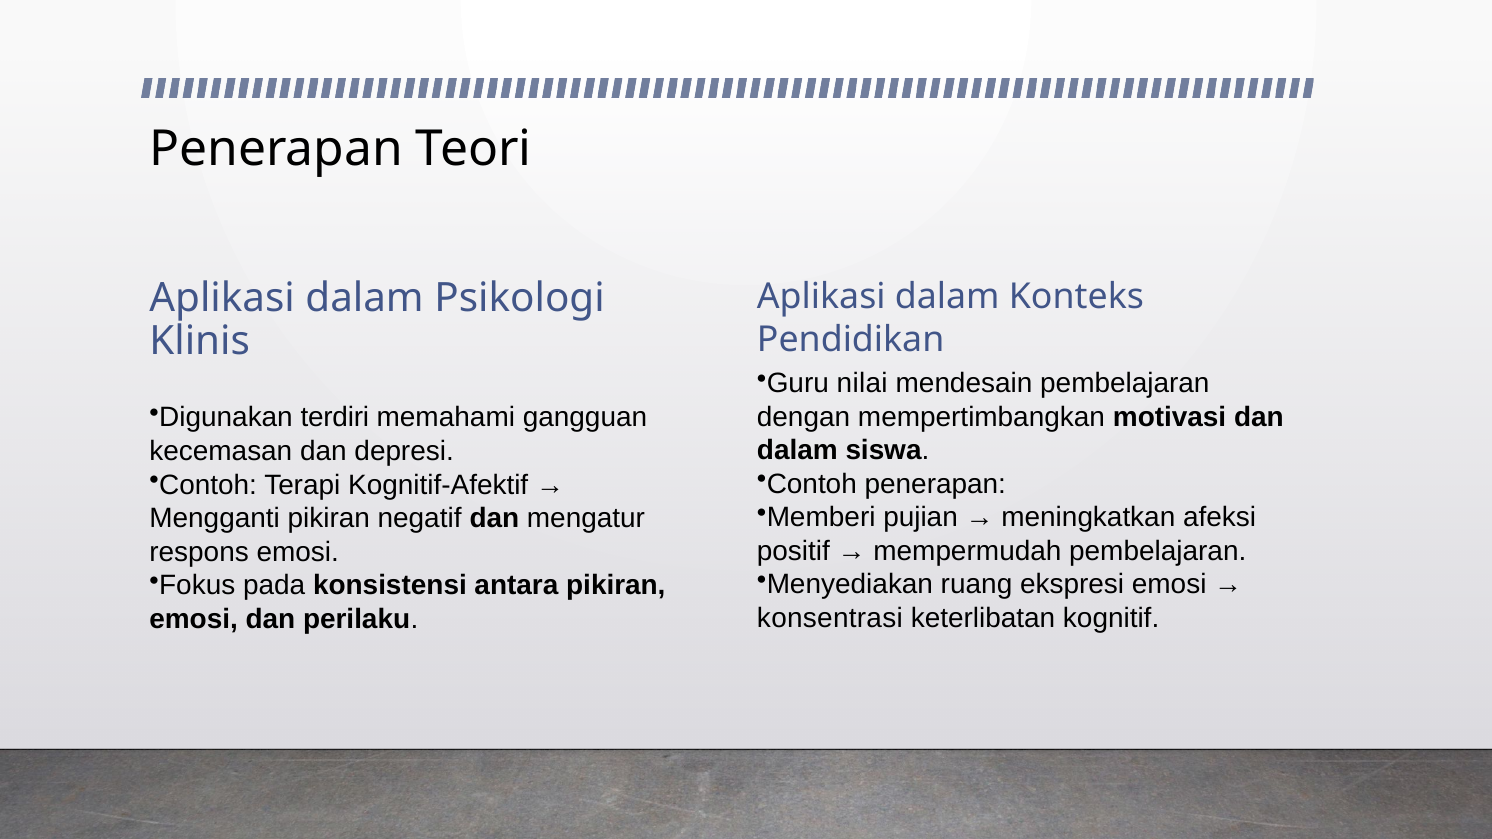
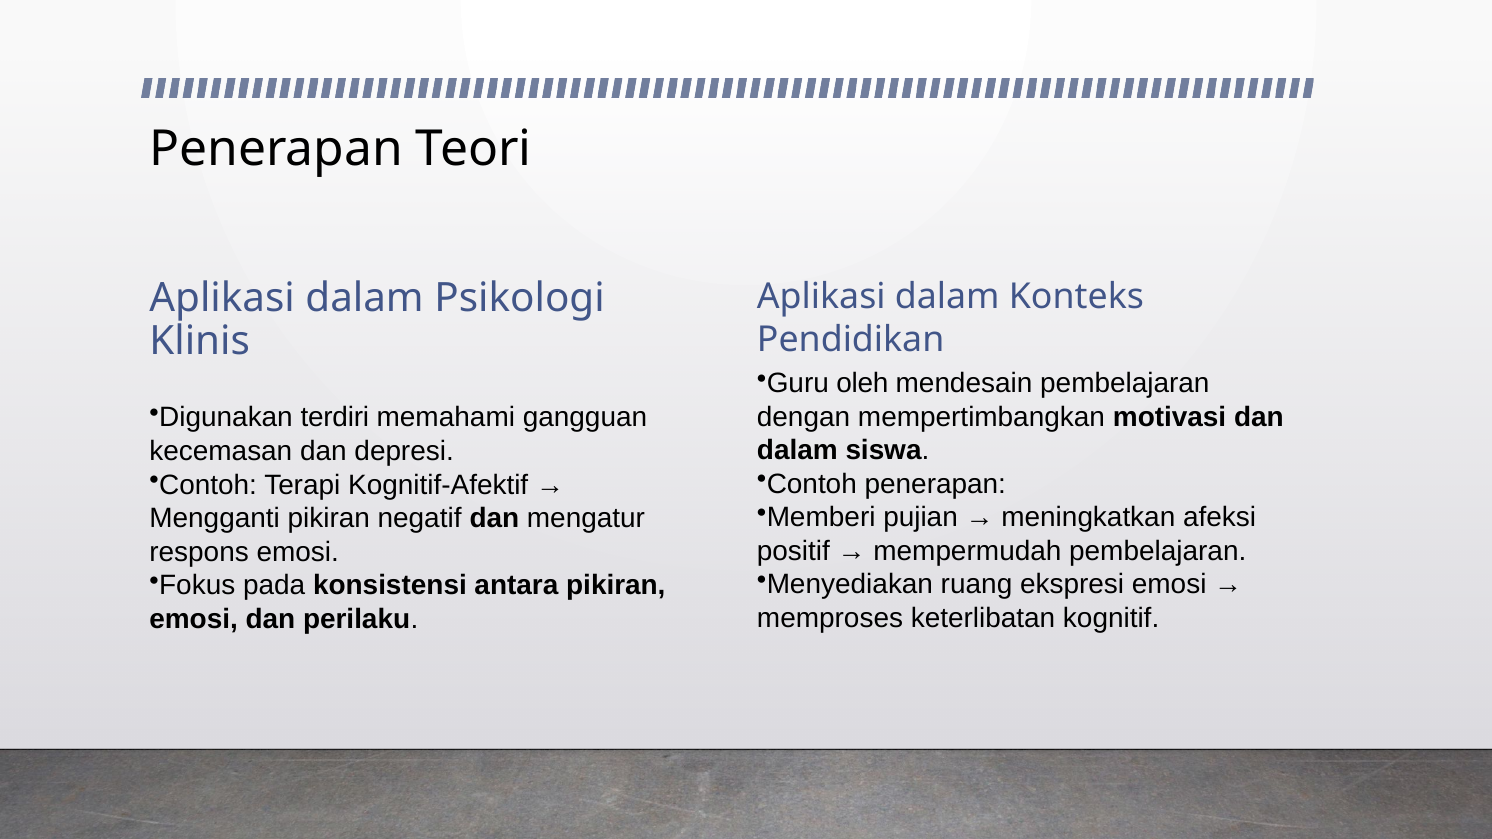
nilai: nilai -> oleh
konsentrasi: konsentrasi -> memproses
